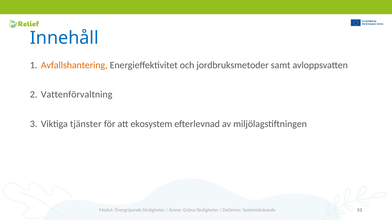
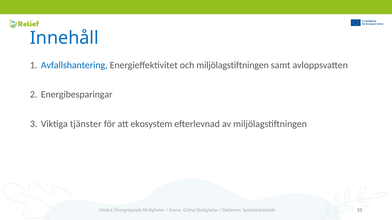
Avfallshantering colour: orange -> blue
och jordbruksmetoder: jordbruksmetoder -> miljölagstiftningen
Vattenförvaltning: Vattenförvaltning -> Energibesparingar
